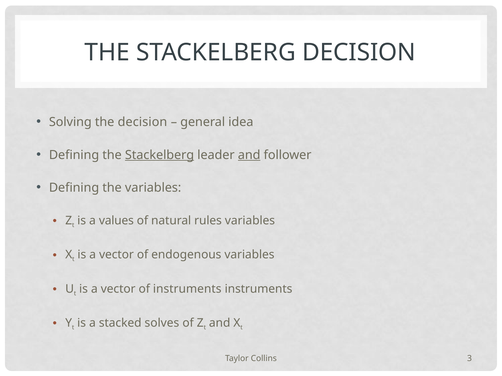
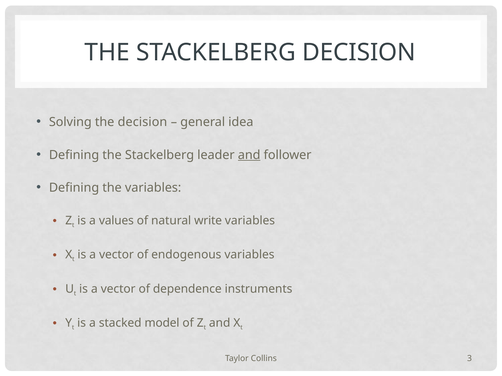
Stackelberg at (160, 155) underline: present -> none
rules: rules -> write
of instruments: instruments -> dependence
solves: solves -> model
